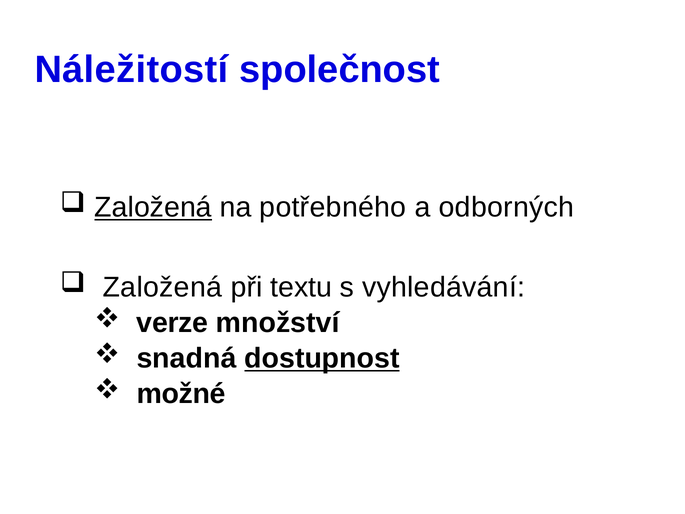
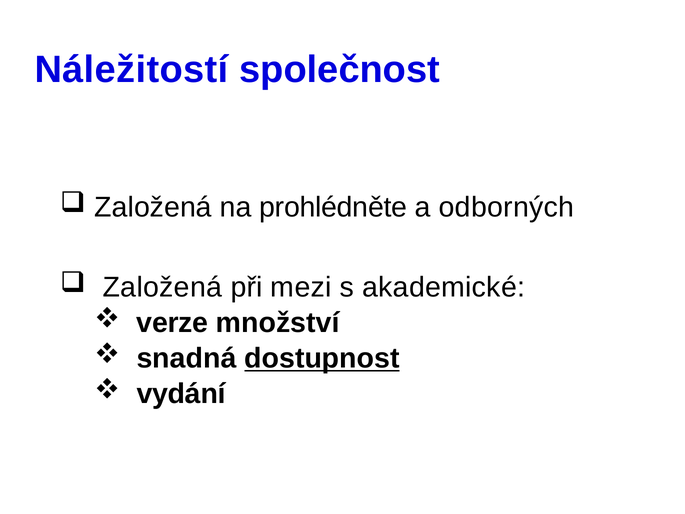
Založená at (153, 207) underline: present -> none
potřebného: potřebného -> prohlédněte
textu: textu -> mezi
vyhledávání: vyhledávání -> akademické
možné: možné -> vydání
